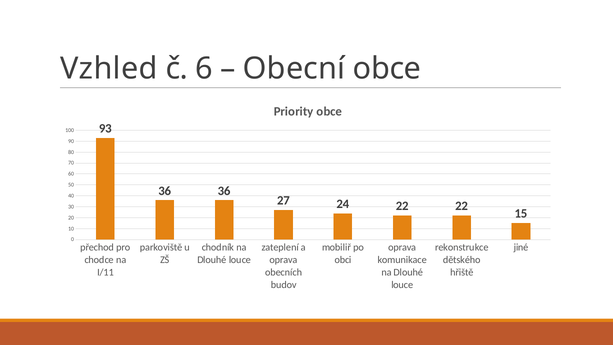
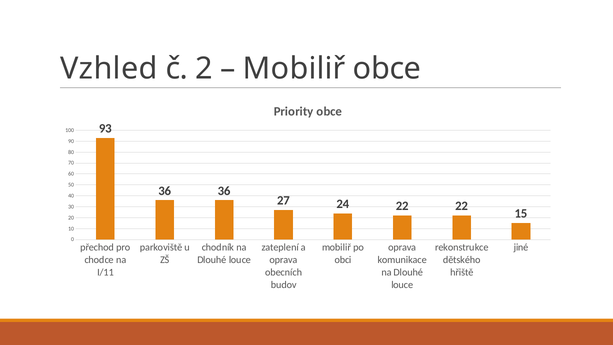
6: 6 -> 2
Obecní at (294, 69): Obecní -> Mobiliř
